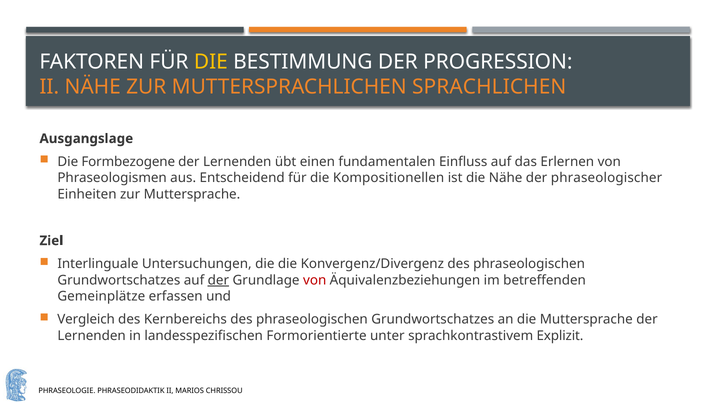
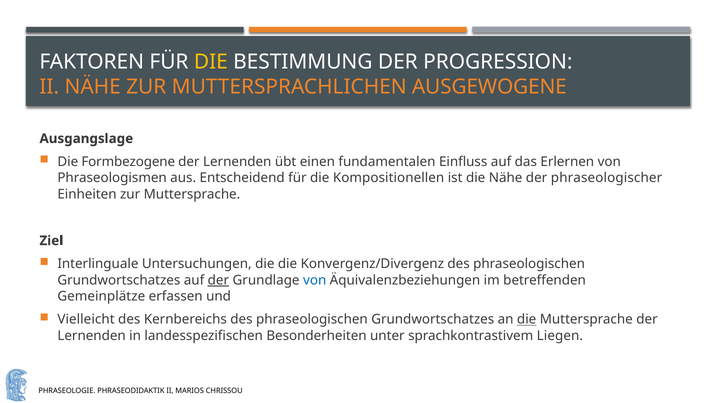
SPRACHLICHEN: SPRACHLICHEN -> AUSGEWOGENE
von at (315, 280) colour: red -> blue
Vergleich: Vergleich -> Vielleicht
die at (527, 319) underline: none -> present
Formorientierte: Formorientierte -> Besonderheiten
Explizit: Explizit -> Liegen
